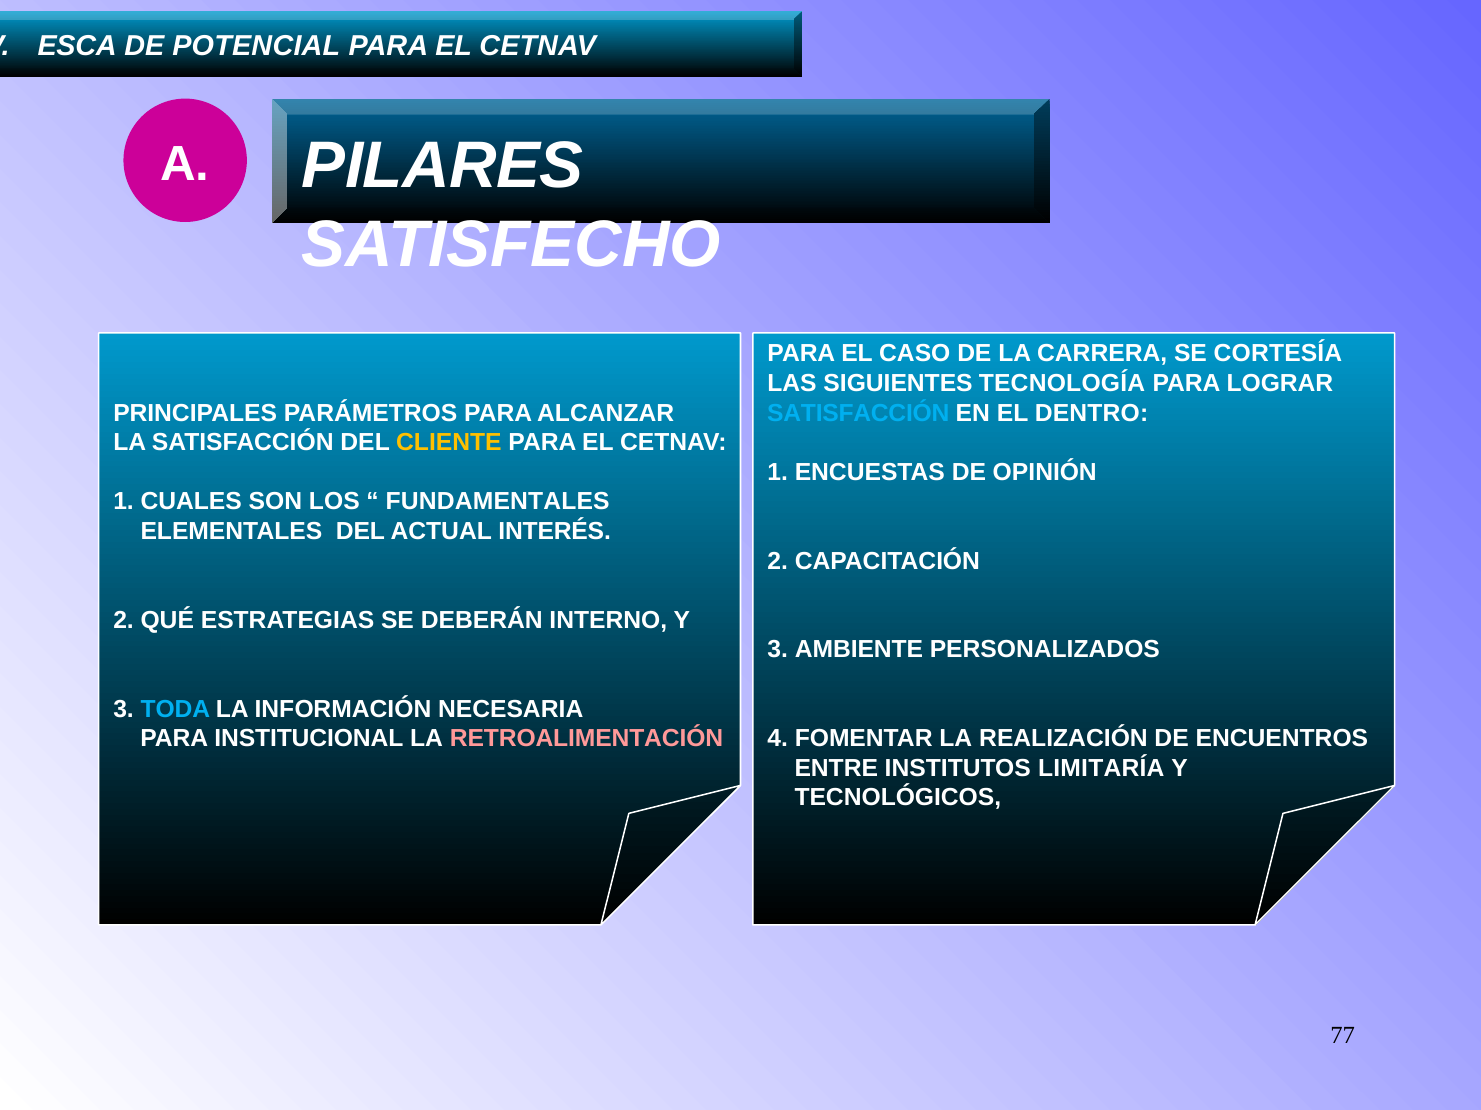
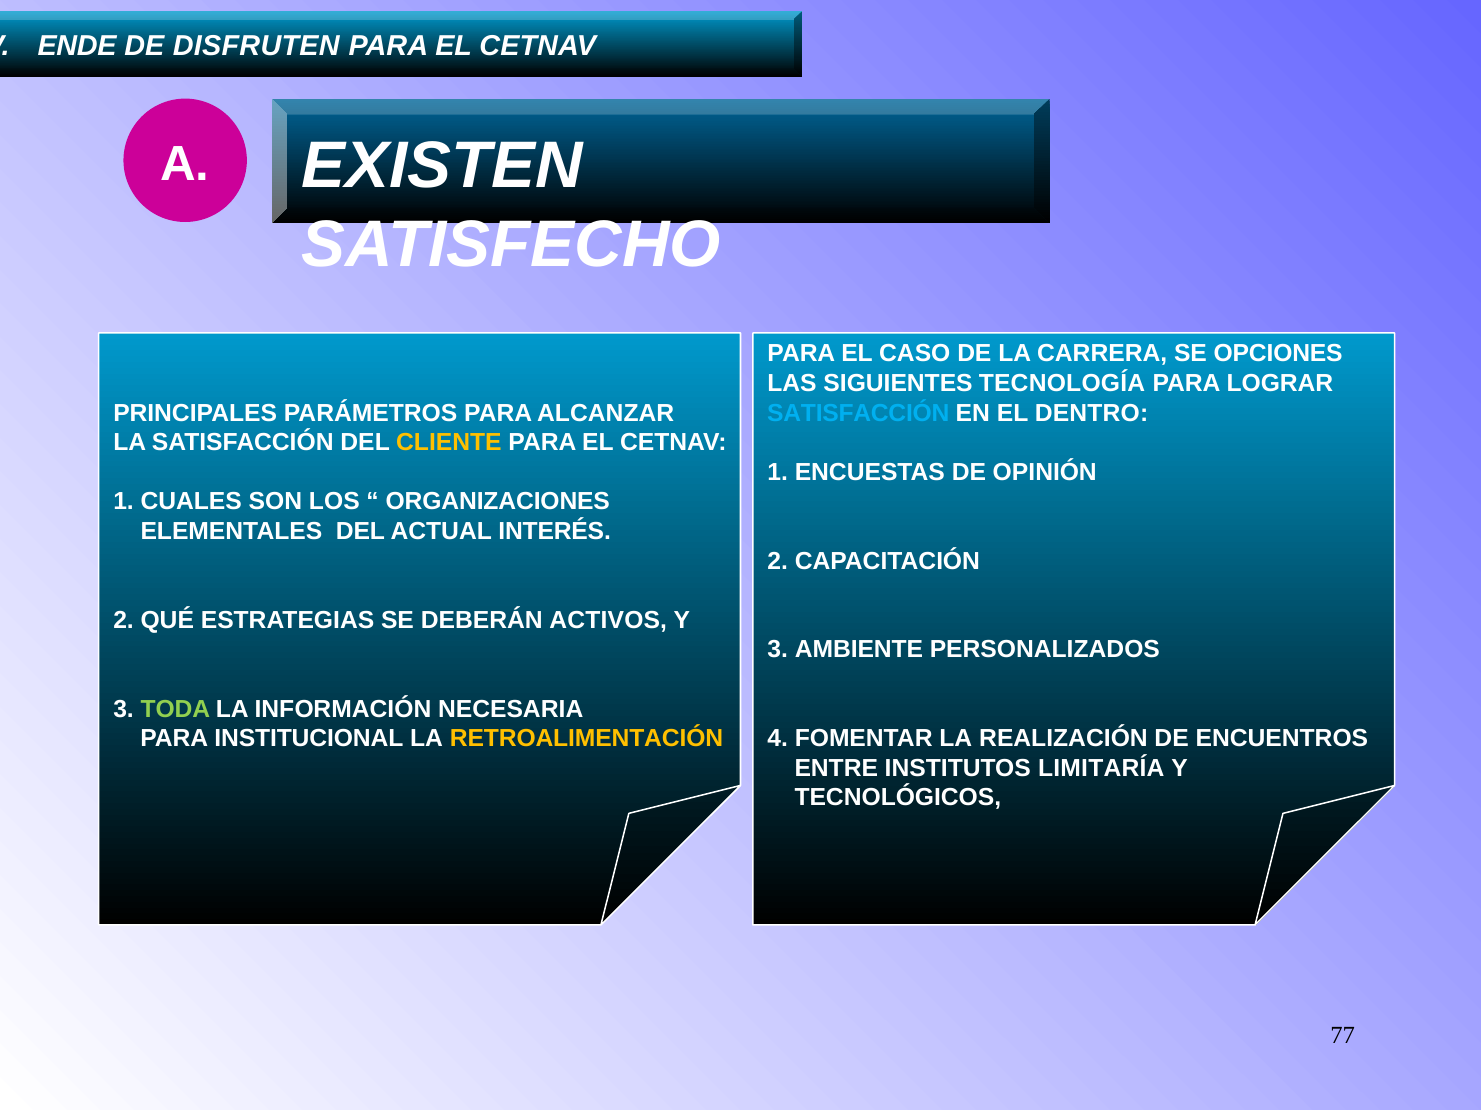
ESCA: ESCA -> ENDE
POTENCIAL: POTENCIAL -> DISFRUTEN
PILARES: PILARES -> EXISTEN
CORTESÍA: CORTESÍA -> OPCIONES
FUNDAMENTALES: FUNDAMENTALES -> ORGANIZACIONES
INTERNO: INTERNO -> ACTIVOS
TODA colour: light blue -> light green
RETROALIMENTACIÓN colour: pink -> yellow
